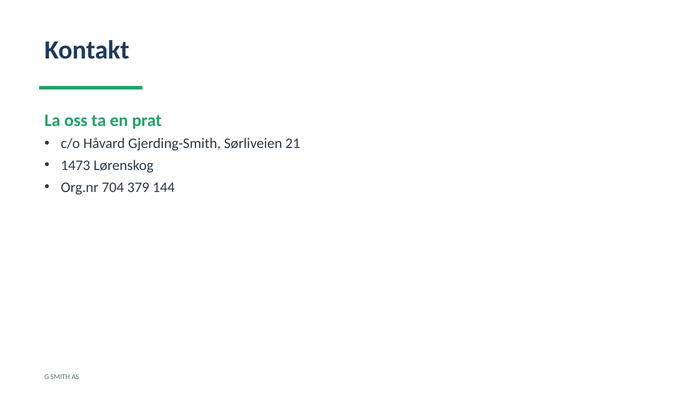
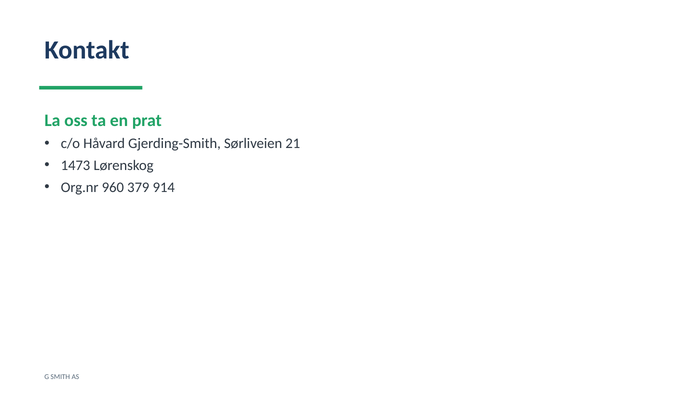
704: 704 -> 960
144: 144 -> 914
